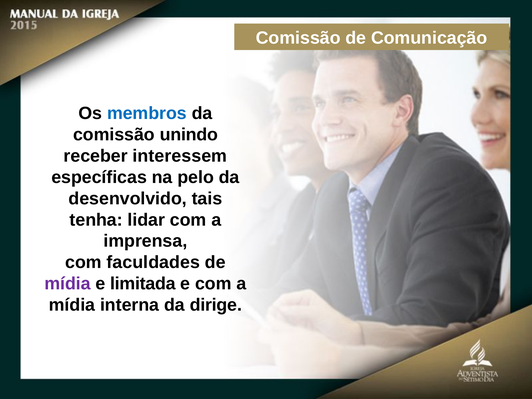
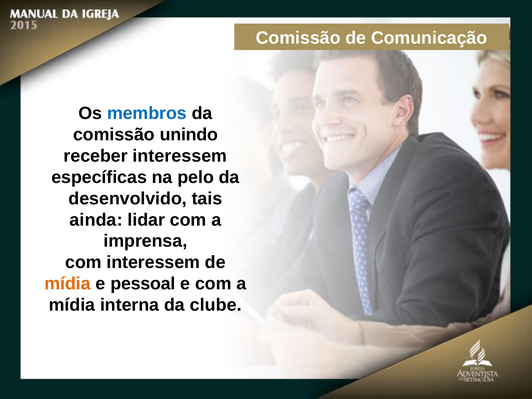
tenha: tenha -> ainda
com faculdades: faculdades -> interessem
mídia at (68, 284) colour: purple -> orange
limitada: limitada -> pessoal
dirige: dirige -> clube
